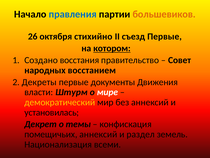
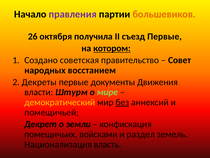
правления colour: blue -> purple
стихийно: стихийно -> получила
восстания: восстания -> советская
мире colour: white -> light green
без underline: none -> present
установилась: установилась -> помещичьей
темы: темы -> земли
помещичьих аннексий: аннексий -> войсками
всеми: всеми -> власть
